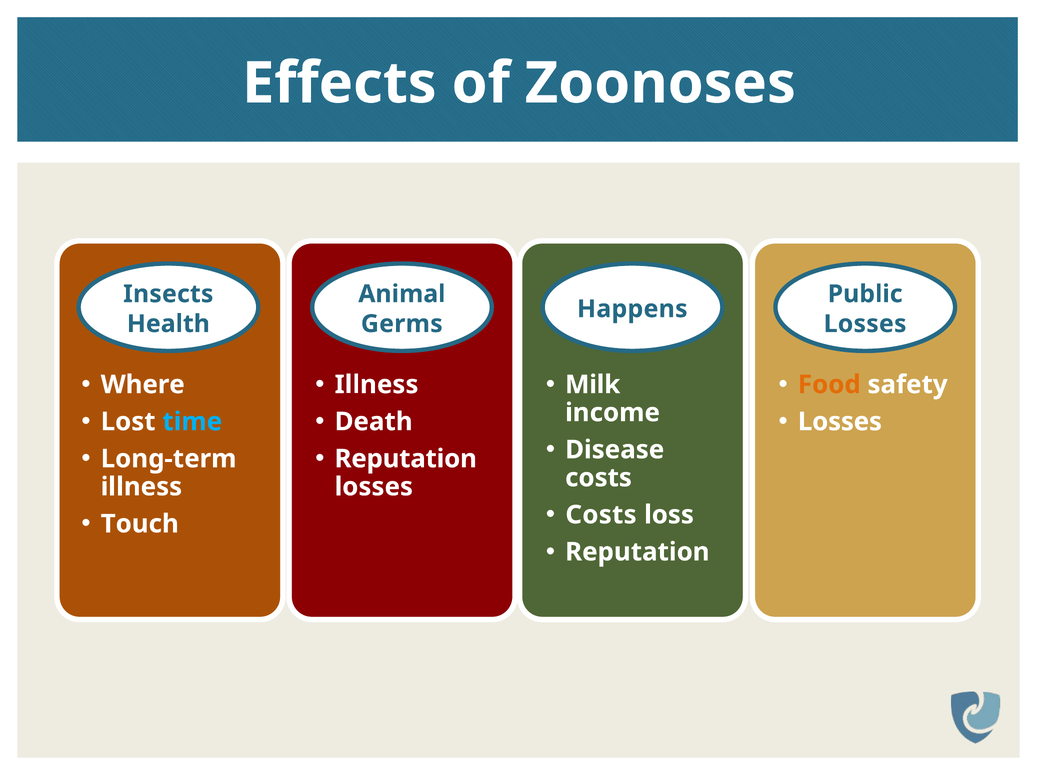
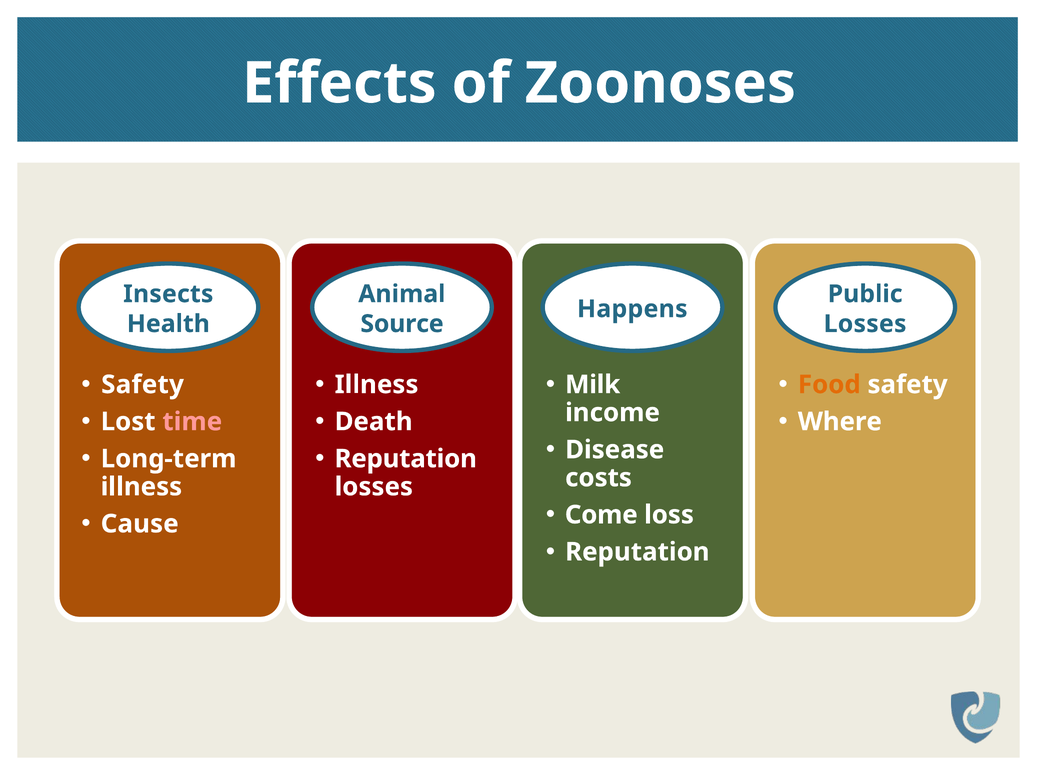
Germs: Germs -> Source
Where at (143, 385): Where -> Safety
time colour: light blue -> pink
Losses at (840, 422): Losses -> Where
Costs at (601, 515): Costs -> Come
Touch: Touch -> Cause
